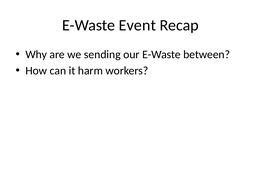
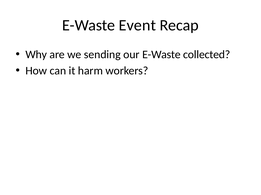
between: between -> collected
